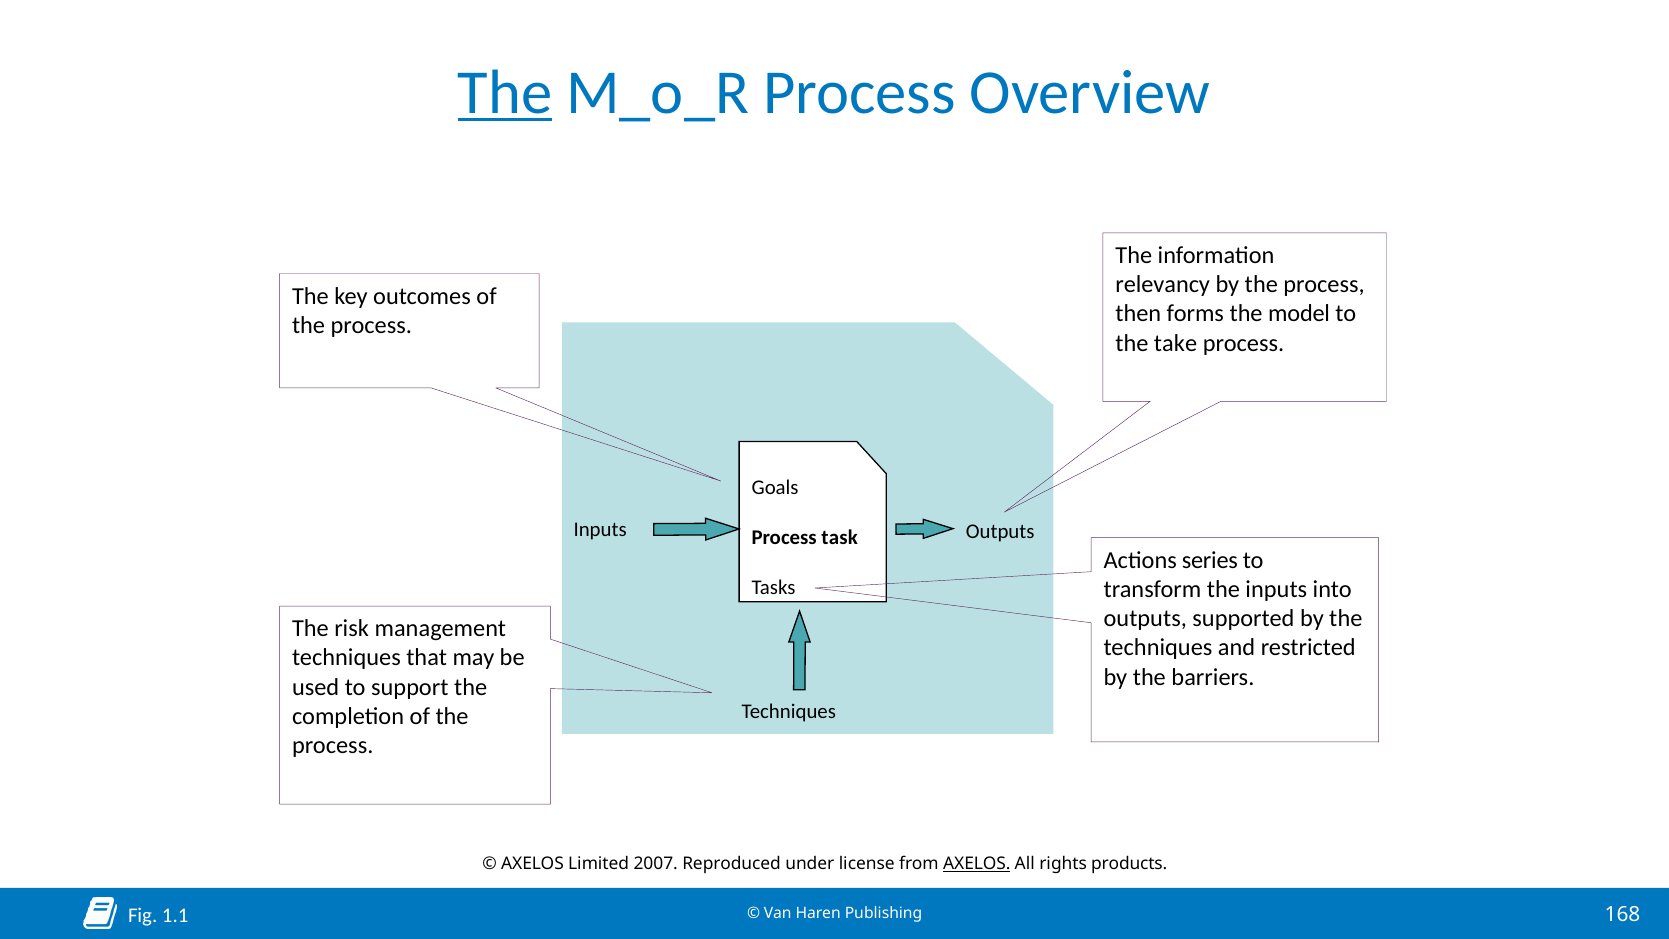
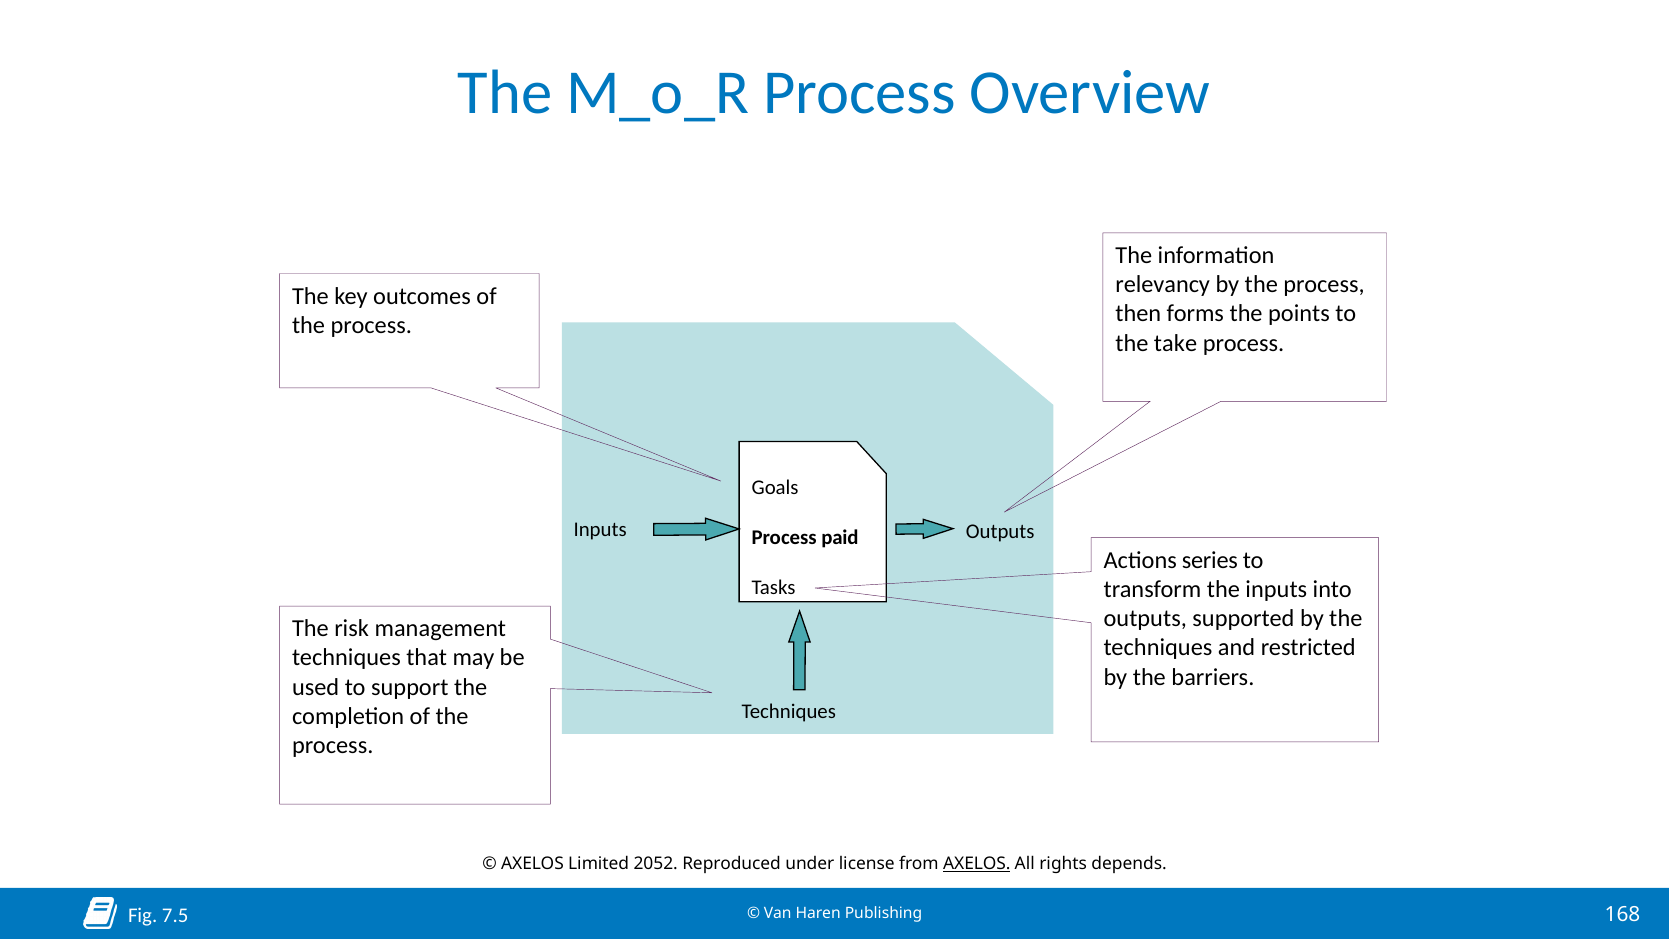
The at (505, 93) underline: present -> none
model: model -> points
task: task -> paid
2007: 2007 -> 2052
products: products -> depends
1.1: 1.1 -> 7.5
